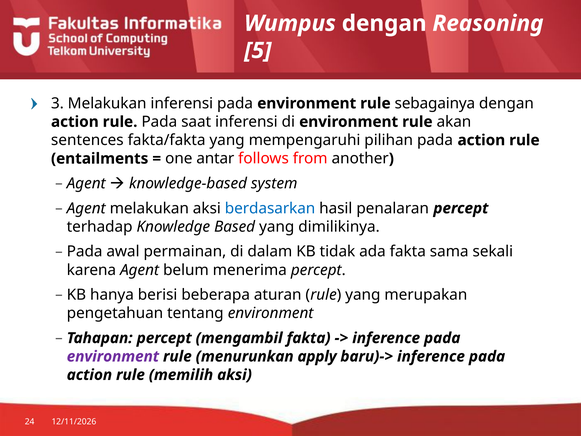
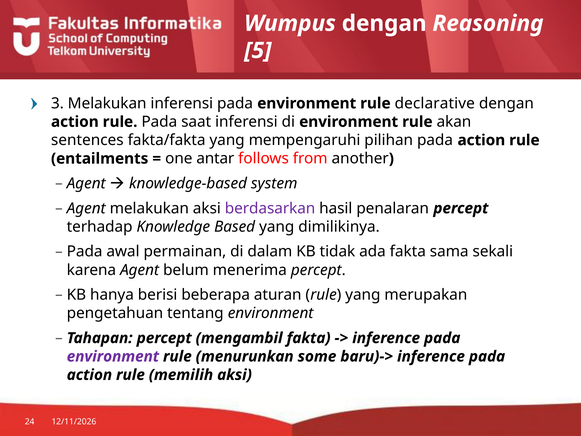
sebagainya: sebagainya -> declarative
berdasarkan colour: blue -> purple
apply: apply -> some
